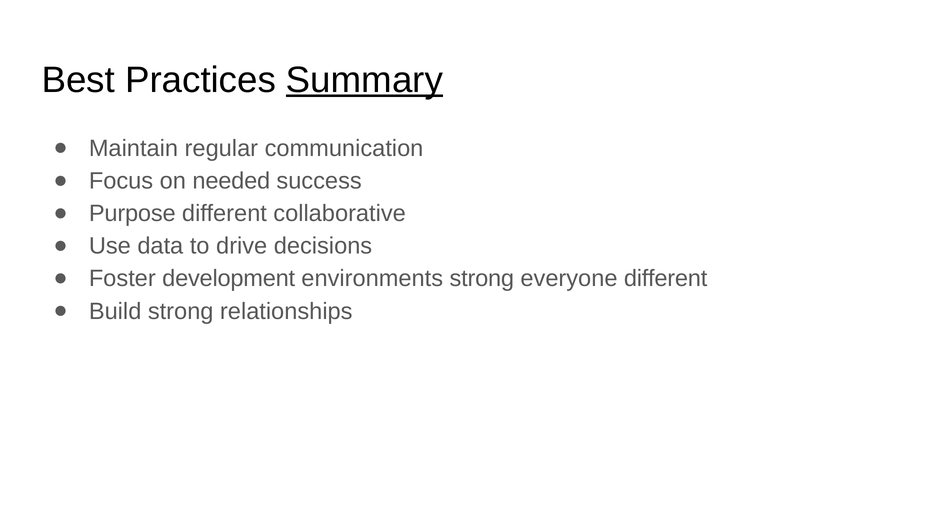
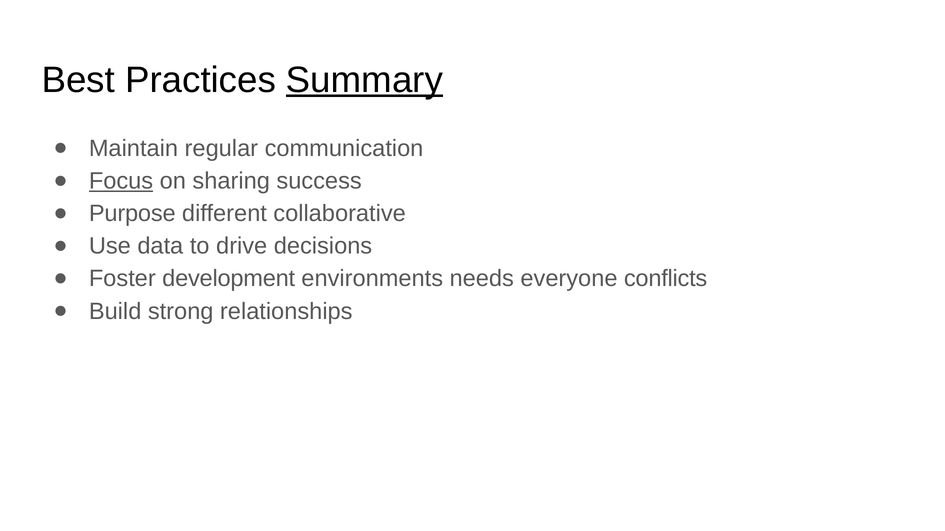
Focus underline: none -> present
needed: needed -> sharing
environments strong: strong -> needs
everyone different: different -> conflicts
